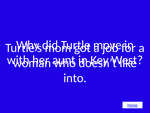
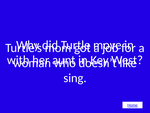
into: into -> sing
